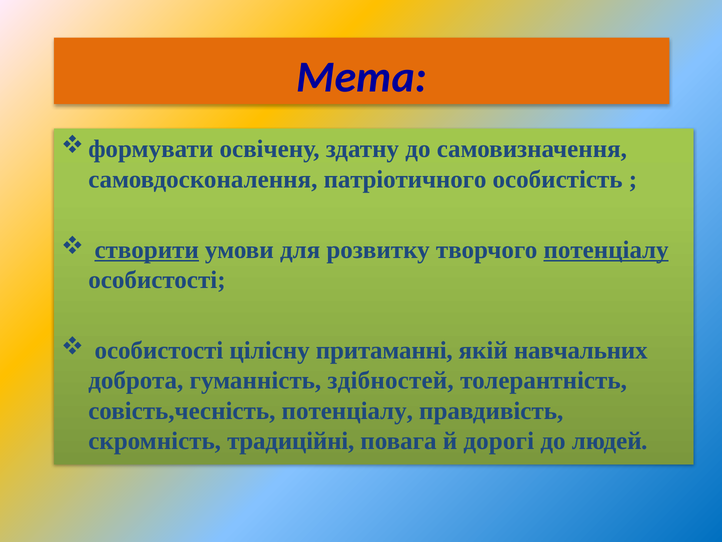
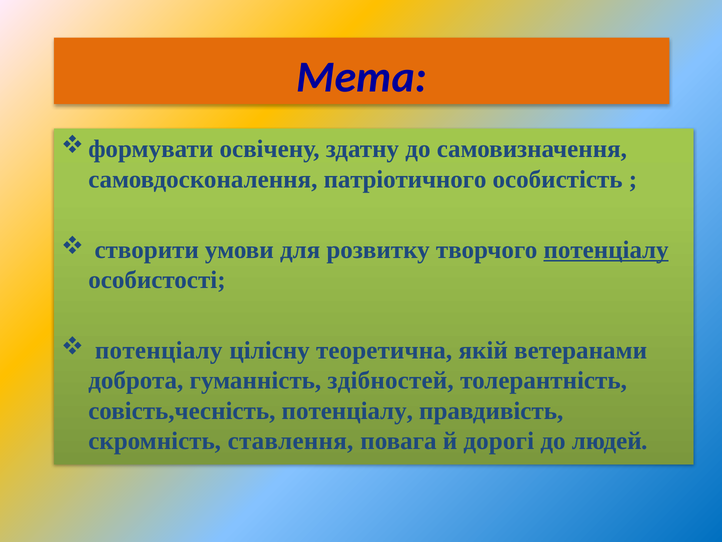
створити underline: present -> none
особистості at (159, 350): особистості -> потенціалу
притаманні: притаманні -> теоретична
навчальних: навчальних -> ветеранами
традиційні: традиційні -> ставлення
